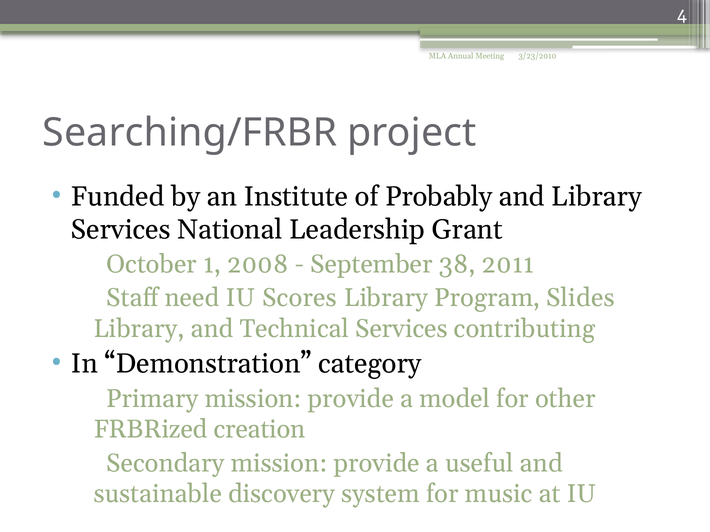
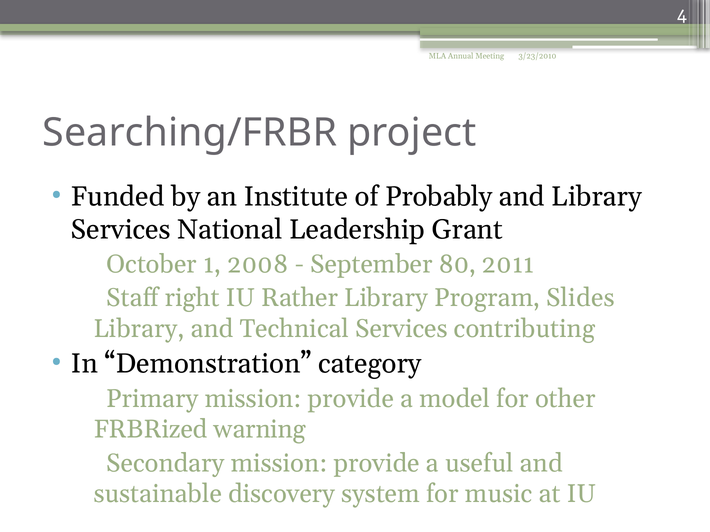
38: 38 -> 80
need: need -> right
Scores: Scores -> Rather
creation: creation -> warning
